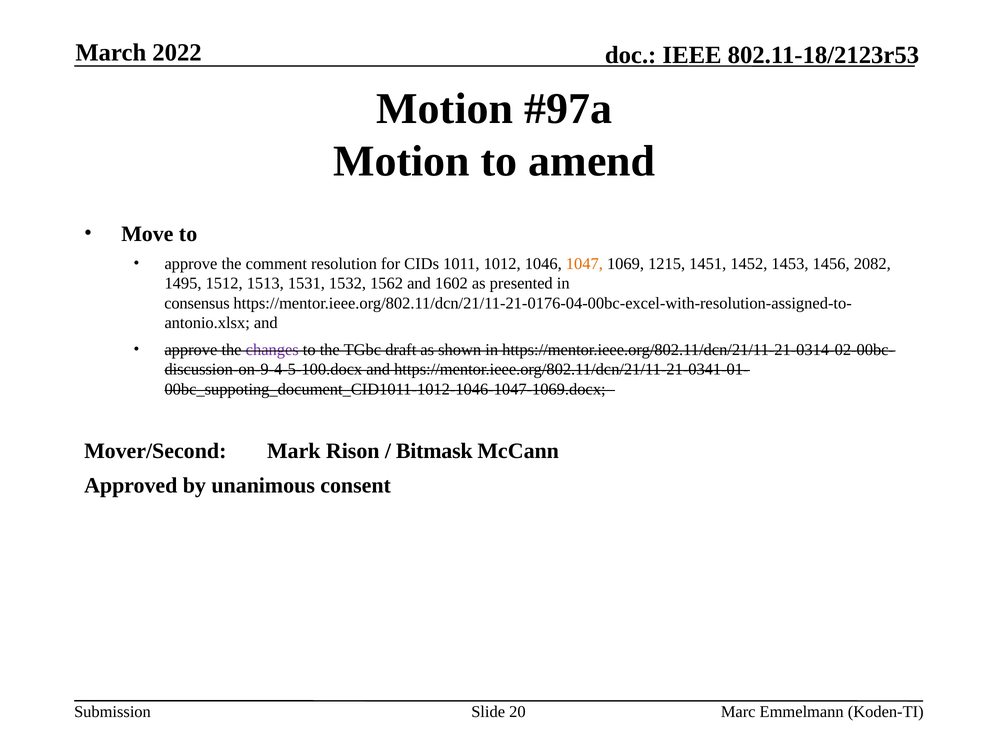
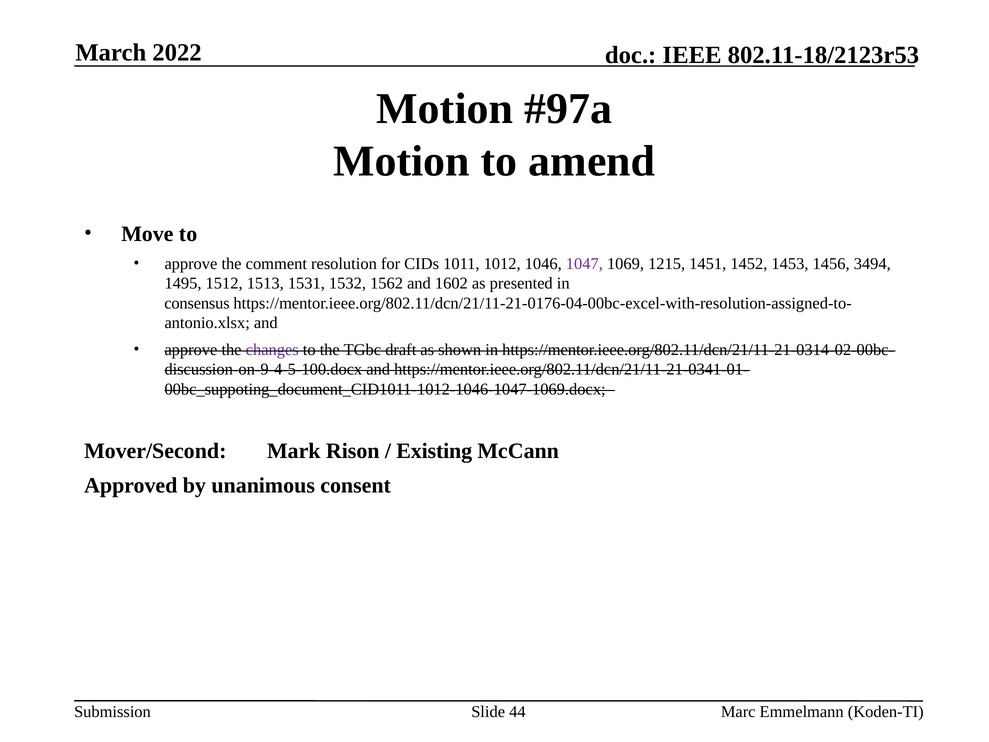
1047 colour: orange -> purple
2082: 2082 -> 3494
Bitmask: Bitmask -> Existing
20: 20 -> 44
